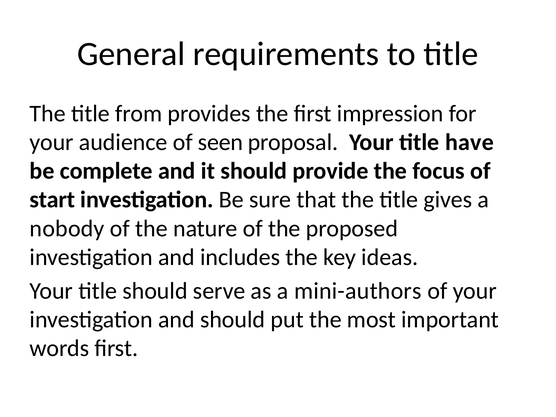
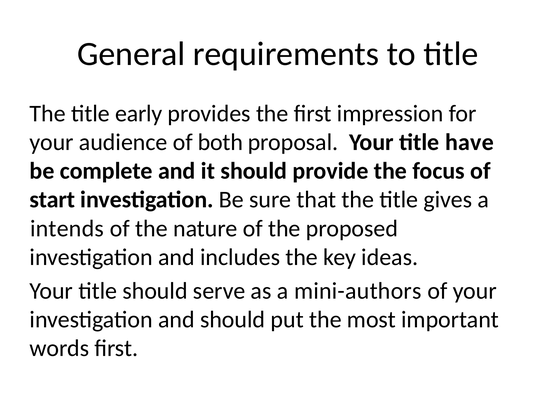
from: from -> early
seen: seen -> both
nobody: nobody -> intends
